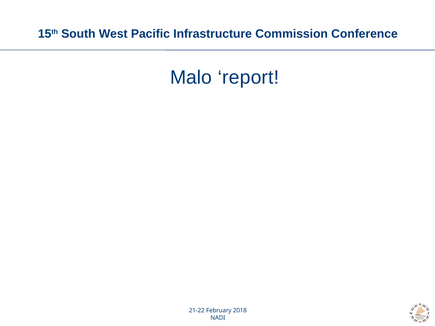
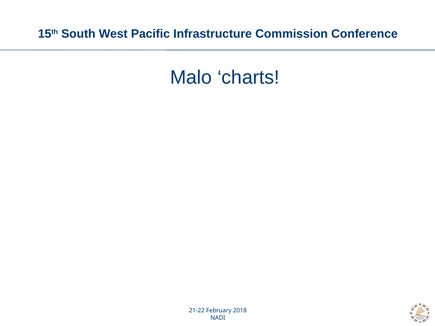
report: report -> charts
